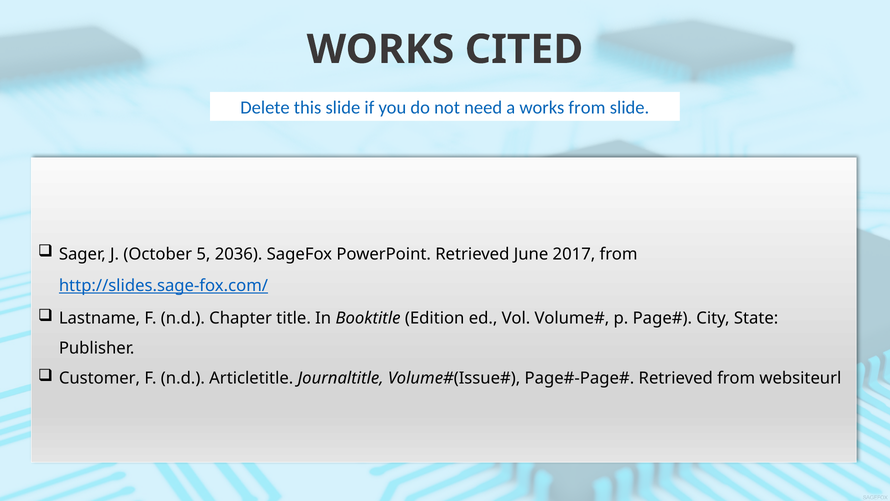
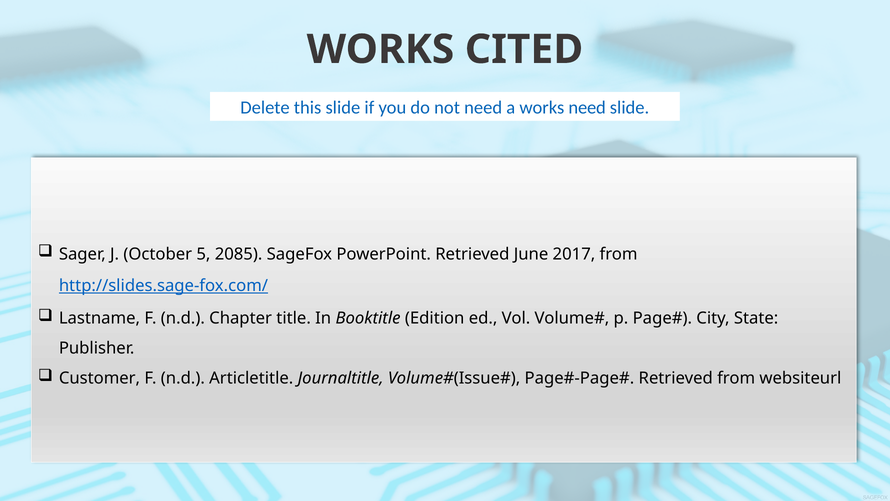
works from: from -> need
2036: 2036 -> 2085
